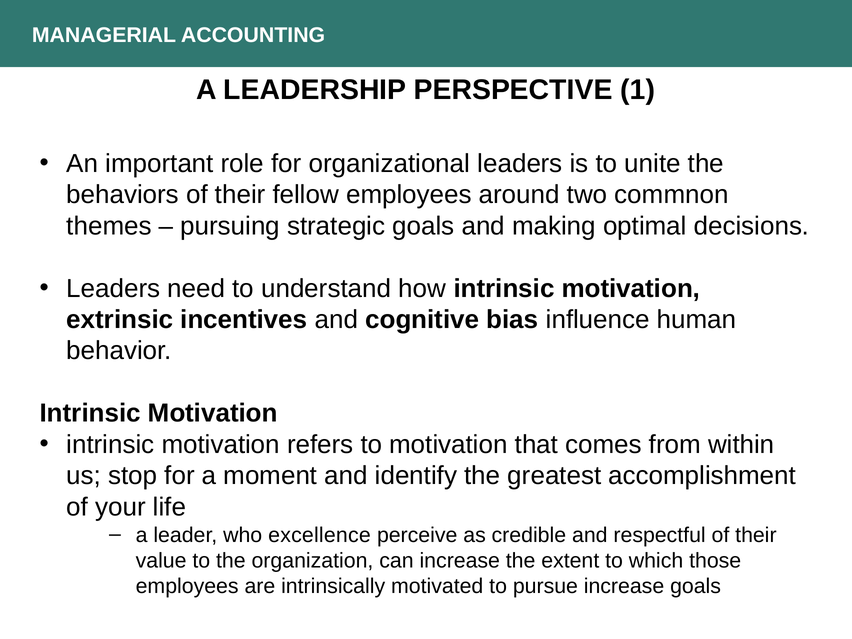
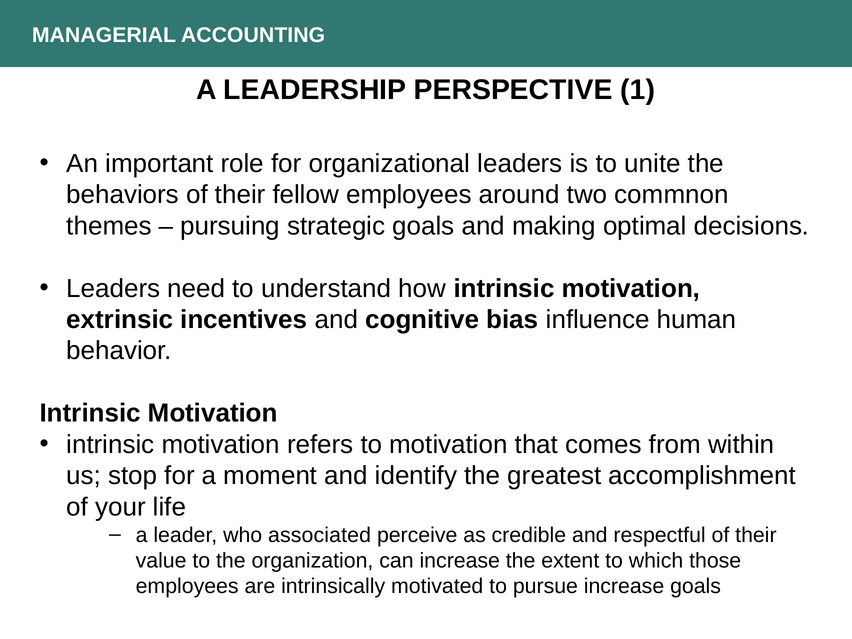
excellence: excellence -> associated
